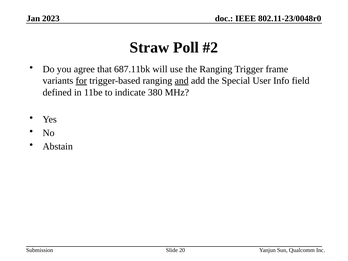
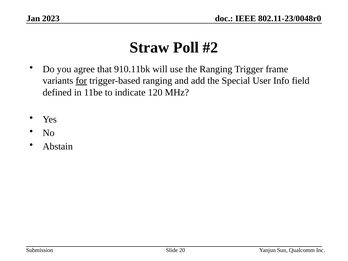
687.11bk: 687.11bk -> 910.11bk
and underline: present -> none
380: 380 -> 120
